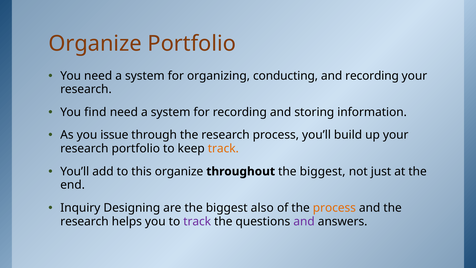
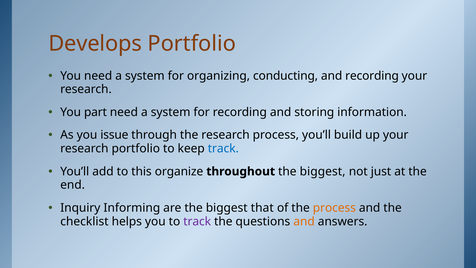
Organize at (95, 43): Organize -> Develops
find: find -> part
track at (223, 149) colour: orange -> blue
Designing: Designing -> Informing
also: also -> that
research at (84, 221): research -> checklist
and at (304, 221) colour: purple -> orange
